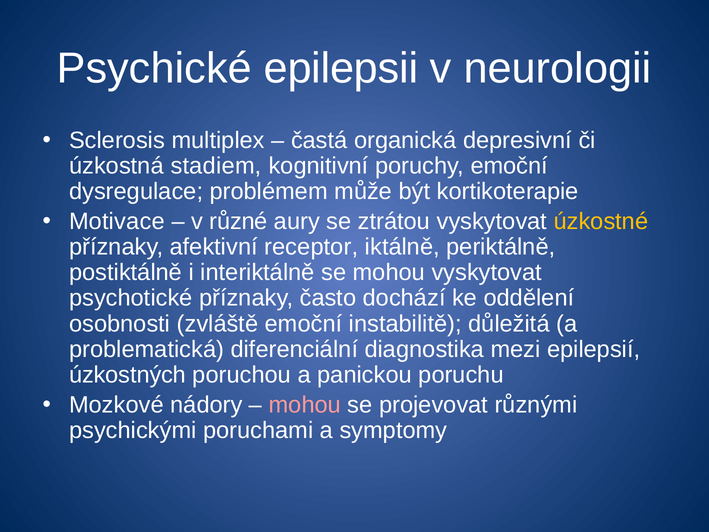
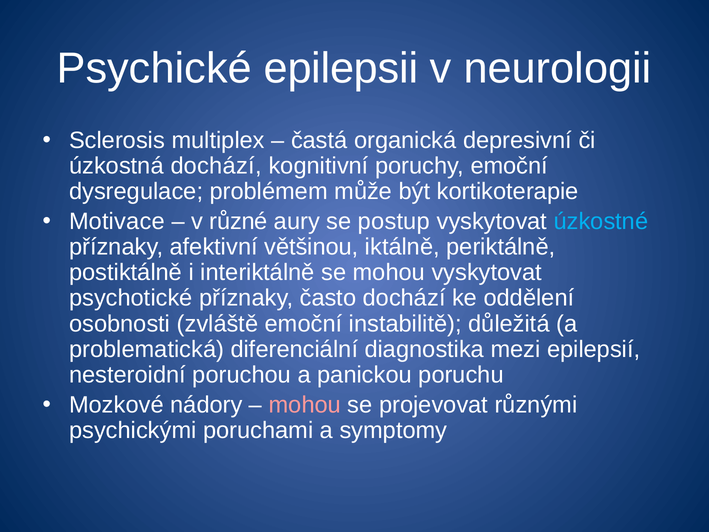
úzkostná stadiem: stadiem -> dochází
ztrátou: ztrátou -> postup
úzkostné colour: yellow -> light blue
receptor: receptor -> většinou
úzkostných: úzkostných -> nesteroidní
